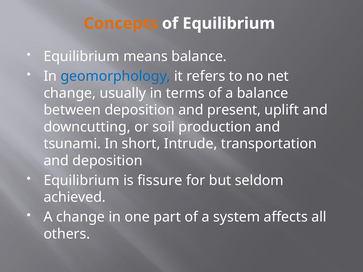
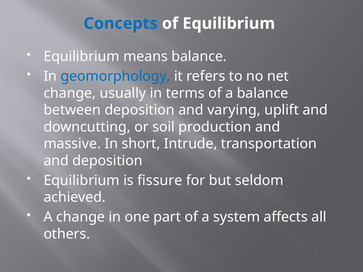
Concepts colour: orange -> blue
present: present -> varying
tsunami: tsunami -> massive
